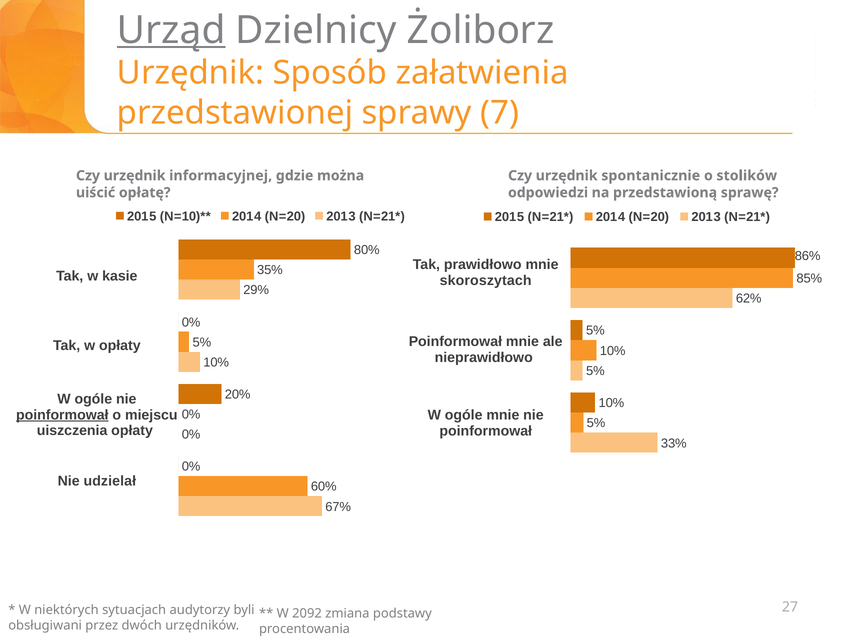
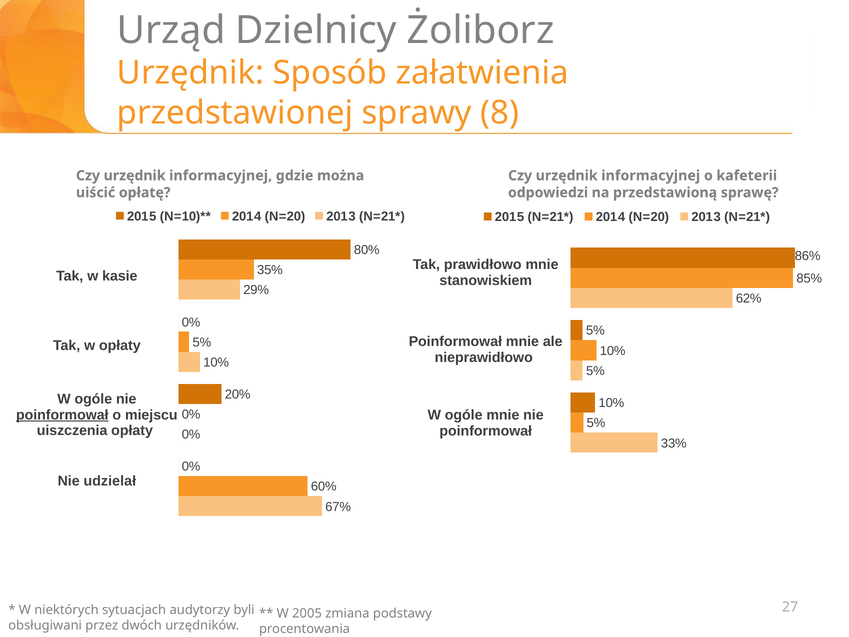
Urząd underline: present -> none
7: 7 -> 8
spontanicznie at (651, 176): spontanicznie -> informacyjnej
stolików: stolików -> kafeterii
skoroszytach: skoroszytach -> stanowiskiem
2092: 2092 -> 2005
